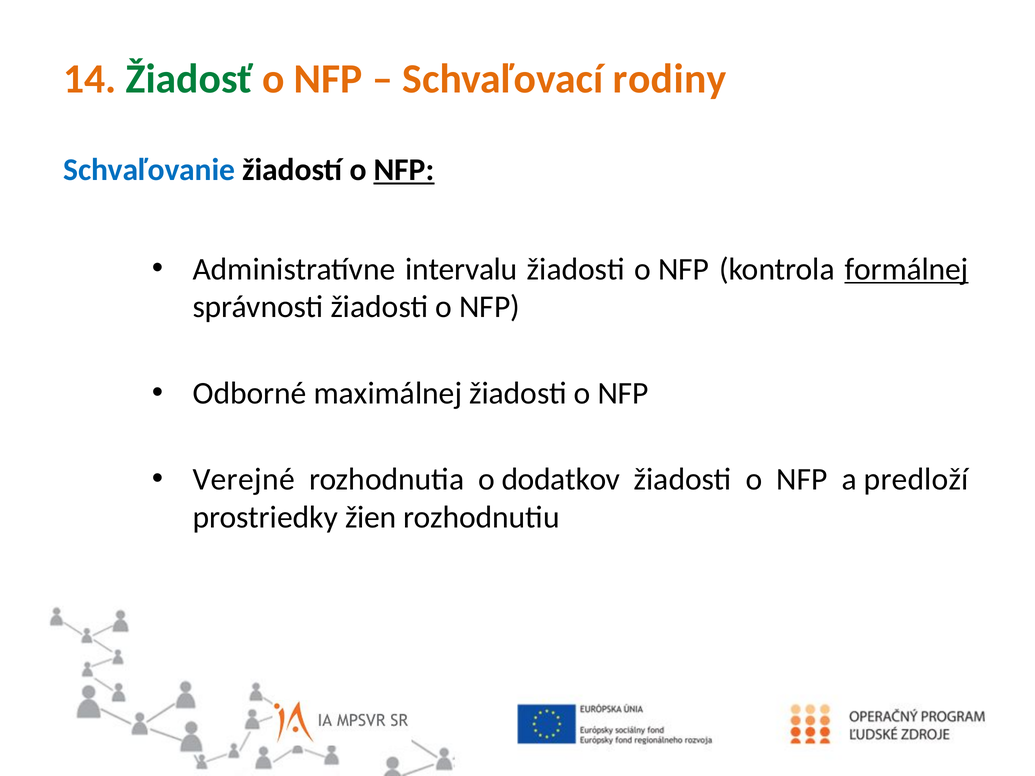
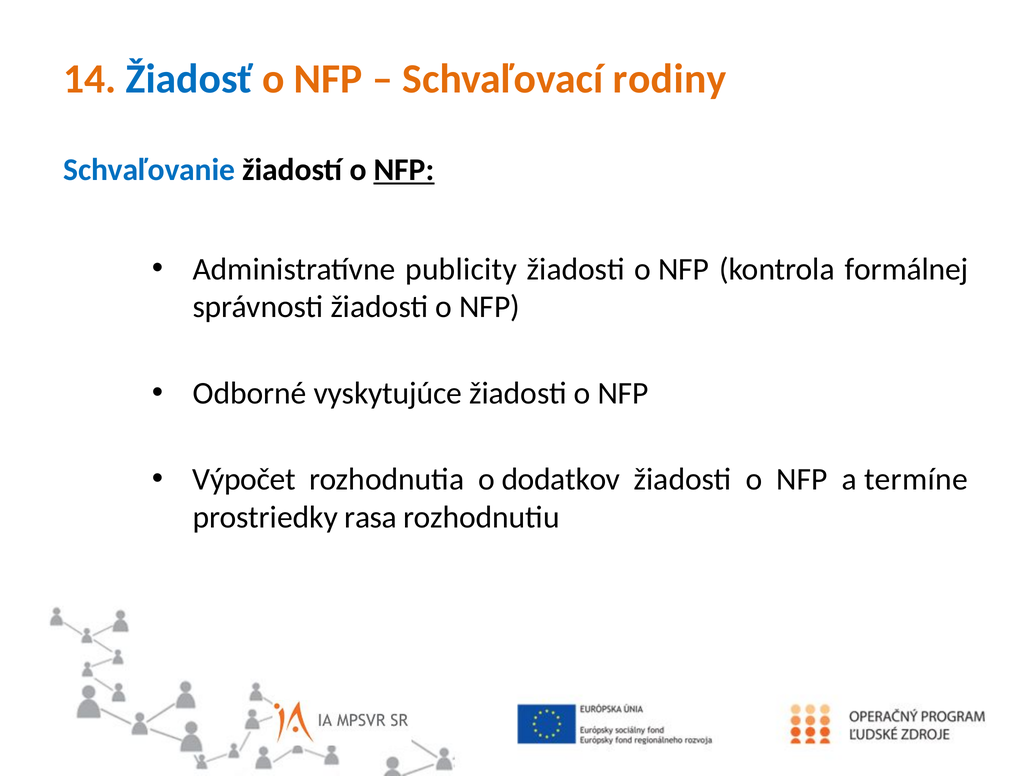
Žiadosť colour: green -> blue
intervalu: intervalu -> publicity
formálnej underline: present -> none
maximálnej: maximálnej -> vyskytujúce
Verejné: Verejné -> Výpočet
predloží: predloží -> termíne
žien: žien -> rasa
